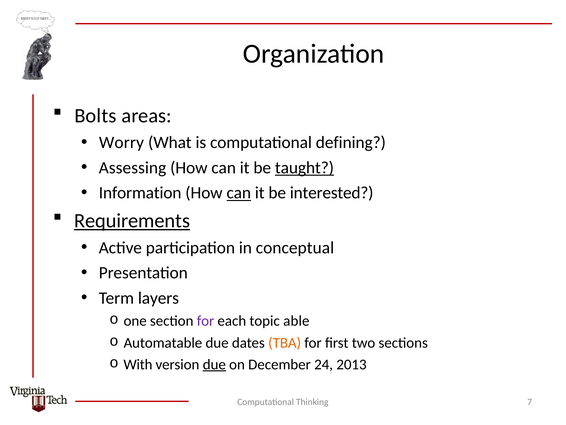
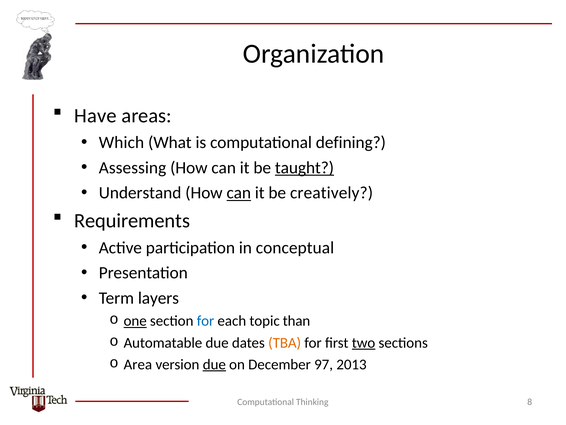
Bolts: Bolts -> Have
Worry: Worry -> Which
Information: Information -> Understand
interested: interested -> creatively
Requirements underline: present -> none
one underline: none -> present
for at (206, 321) colour: purple -> blue
able: able -> than
two underline: none -> present
With: With -> Area
24: 24 -> 97
7: 7 -> 8
